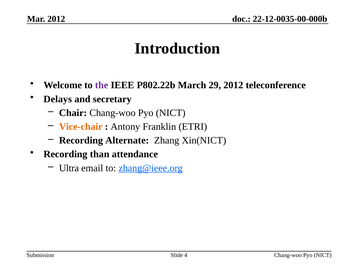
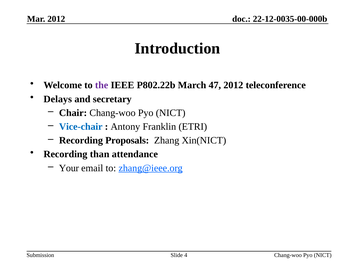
29: 29 -> 47
Vice-chair colour: orange -> blue
Alternate: Alternate -> Proposals
Ultra: Ultra -> Your
